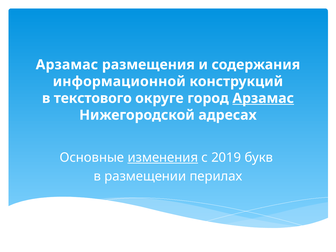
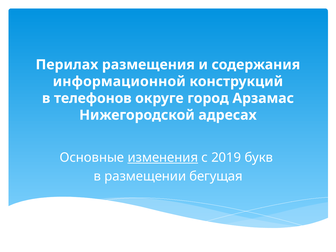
Арзамас at (67, 65): Арзамас -> Перилах
текстового: текстового -> телефонов
Арзамас at (263, 98) underline: present -> none
перилах: перилах -> бегущая
